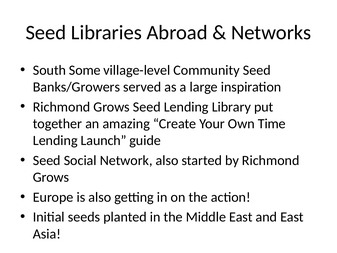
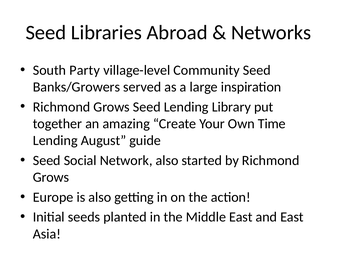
Some: Some -> Party
Launch: Launch -> August
